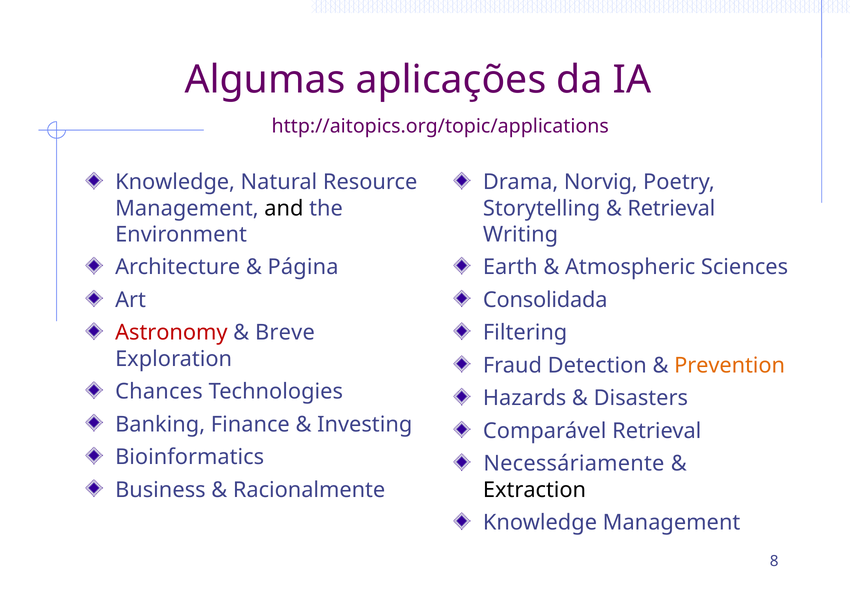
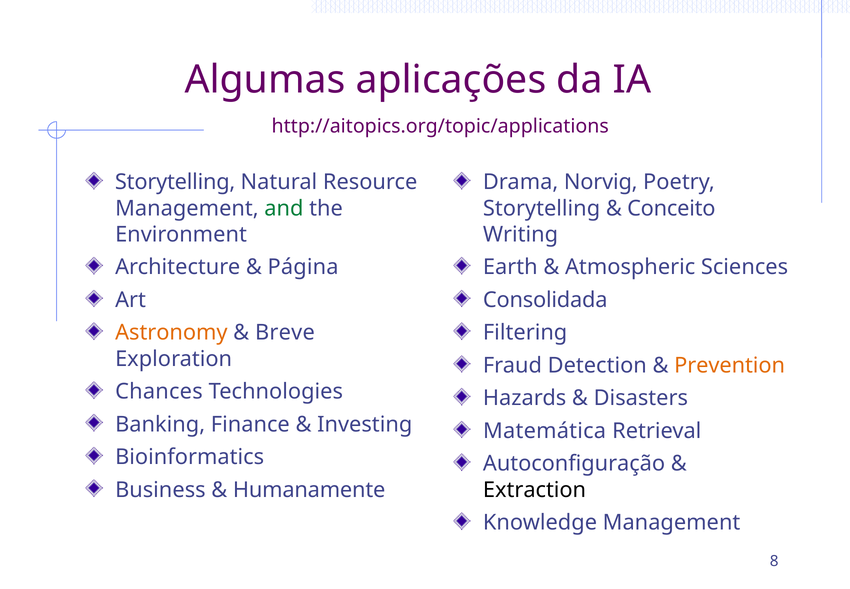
Knowledge at (175, 182): Knowledge -> Storytelling
and colour: black -> green
Retrieval at (671, 208): Retrieval -> Conceito
Astronomy colour: red -> orange
Comparável: Comparável -> Matemática
Necessáriamente: Necessáriamente -> Autoconfiguração
Racionalmente: Racionalmente -> Humanamente
